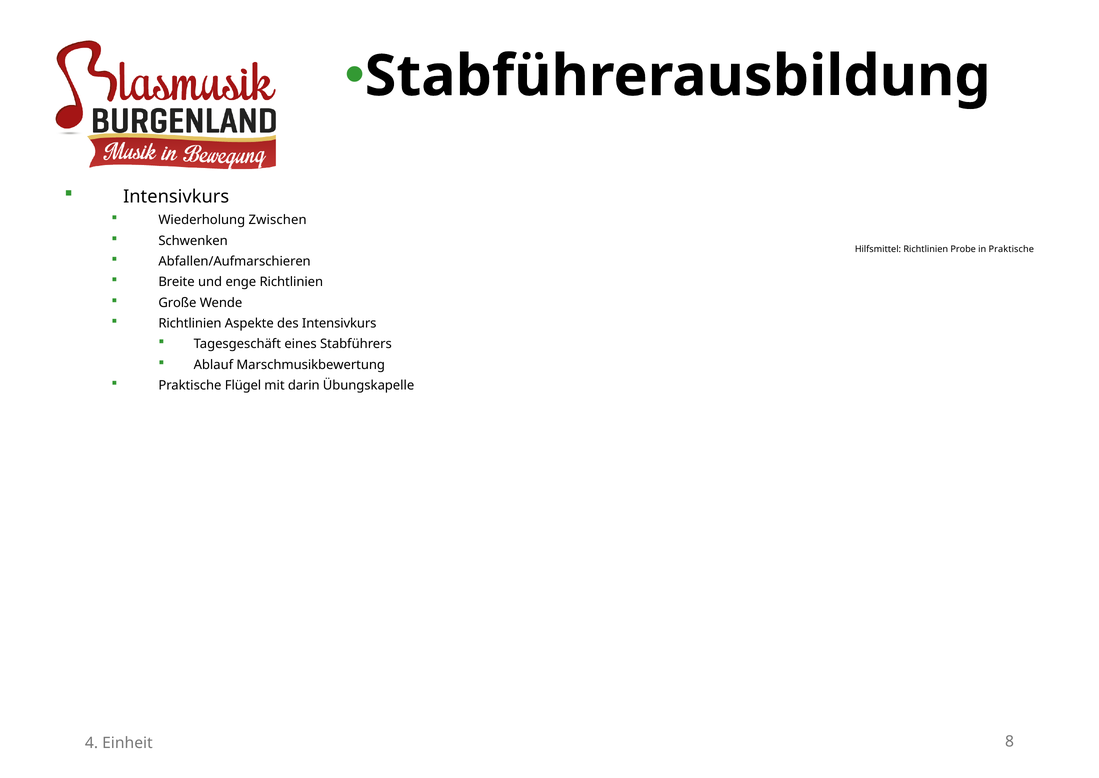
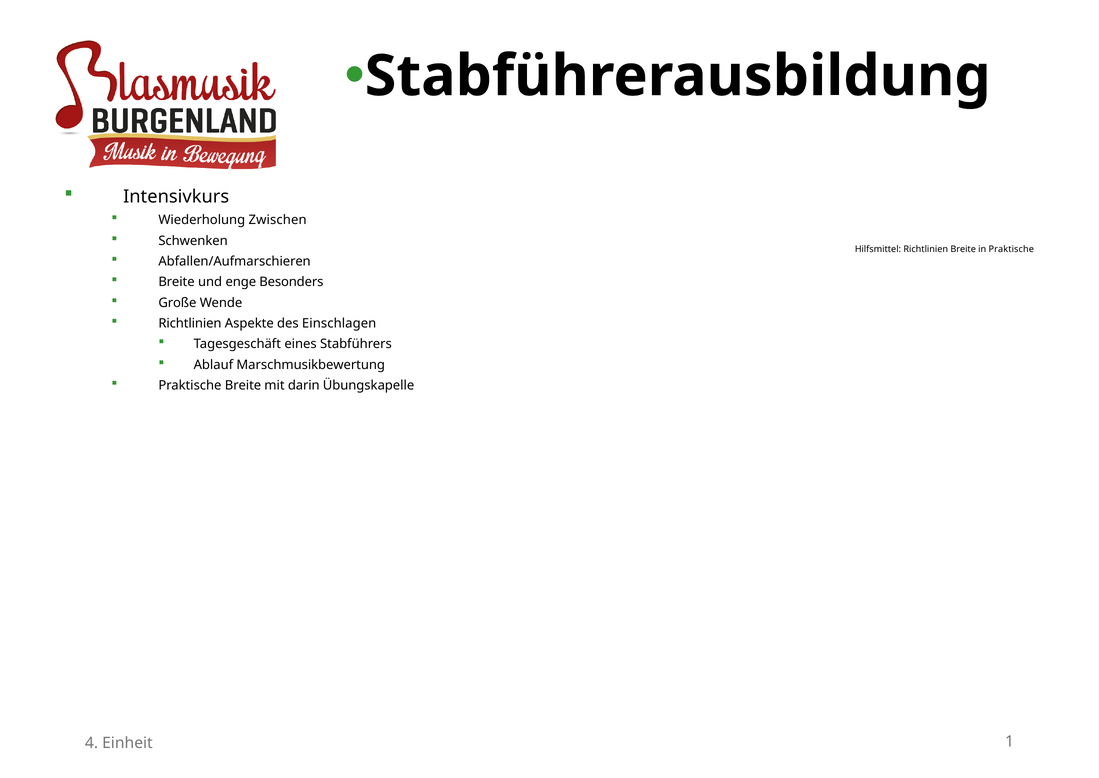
Richtlinien Probe: Probe -> Breite
enge Richtlinien: Richtlinien -> Besonders
des Intensivkurs: Intensivkurs -> Einschlagen
Praktische Flügel: Flügel -> Breite
8: 8 -> 1
